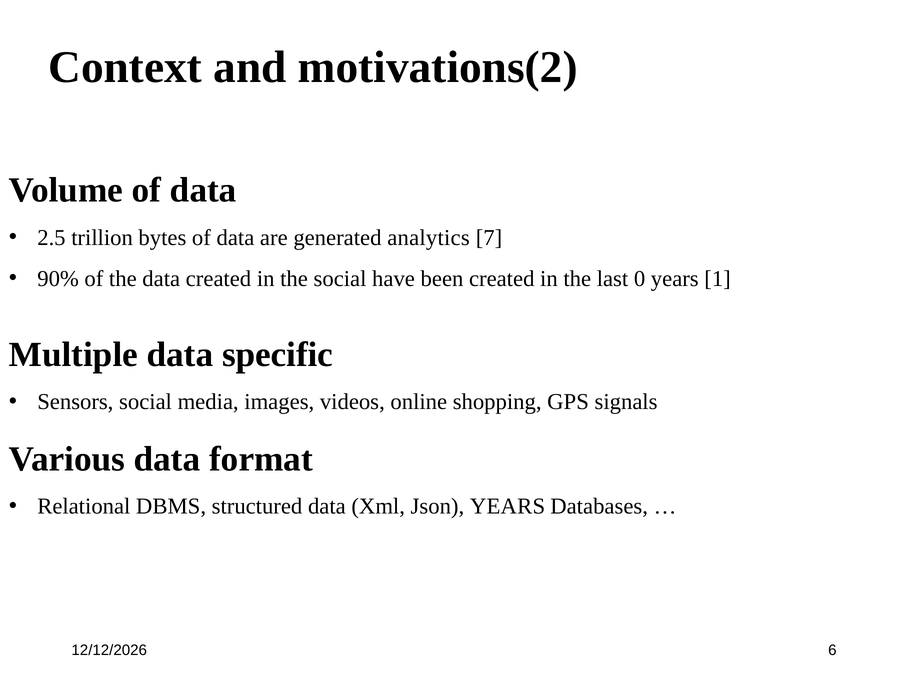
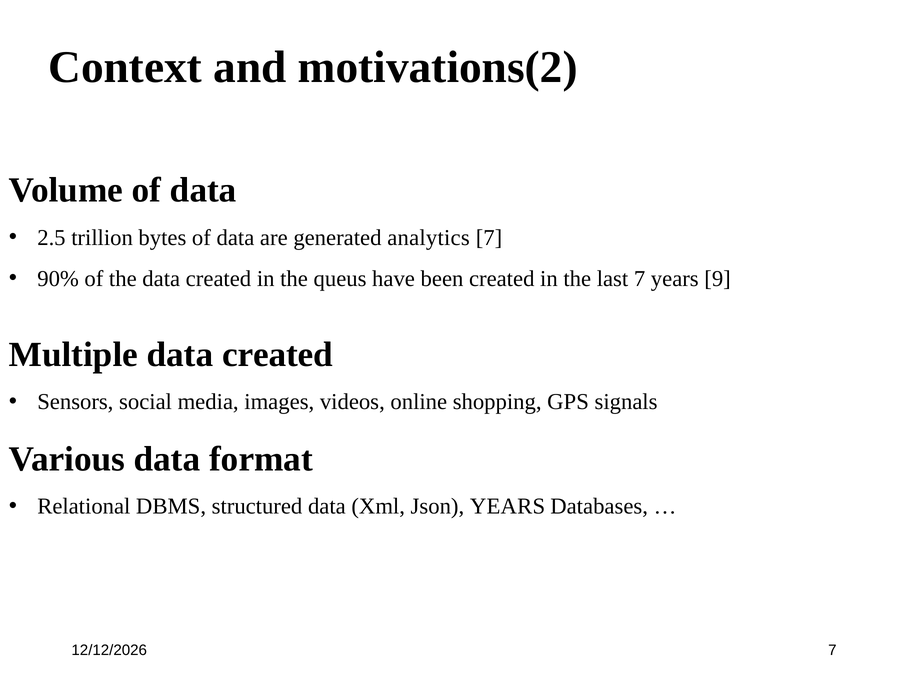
the social: social -> queus
last 0: 0 -> 7
1: 1 -> 9
Multiple data specific: specific -> created
6 at (832, 650): 6 -> 7
